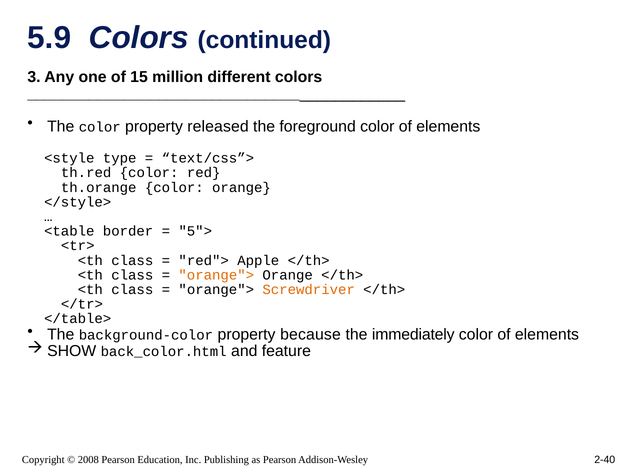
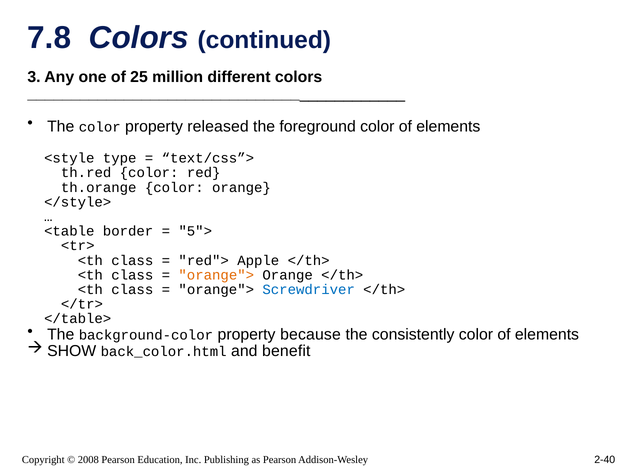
5.9: 5.9 -> 7.8
15: 15 -> 25
Screwdriver colour: orange -> blue
immediately: immediately -> consistently
feature: feature -> benefit
